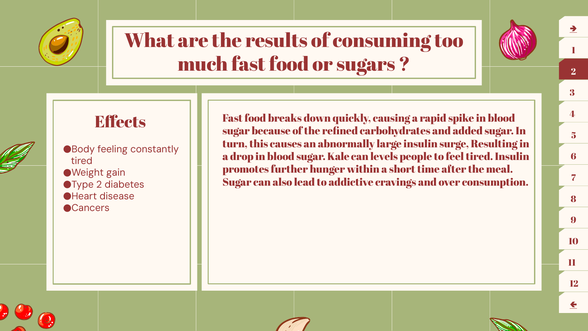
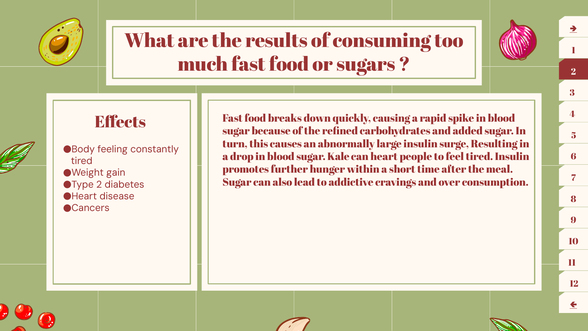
levels: levels -> heart
